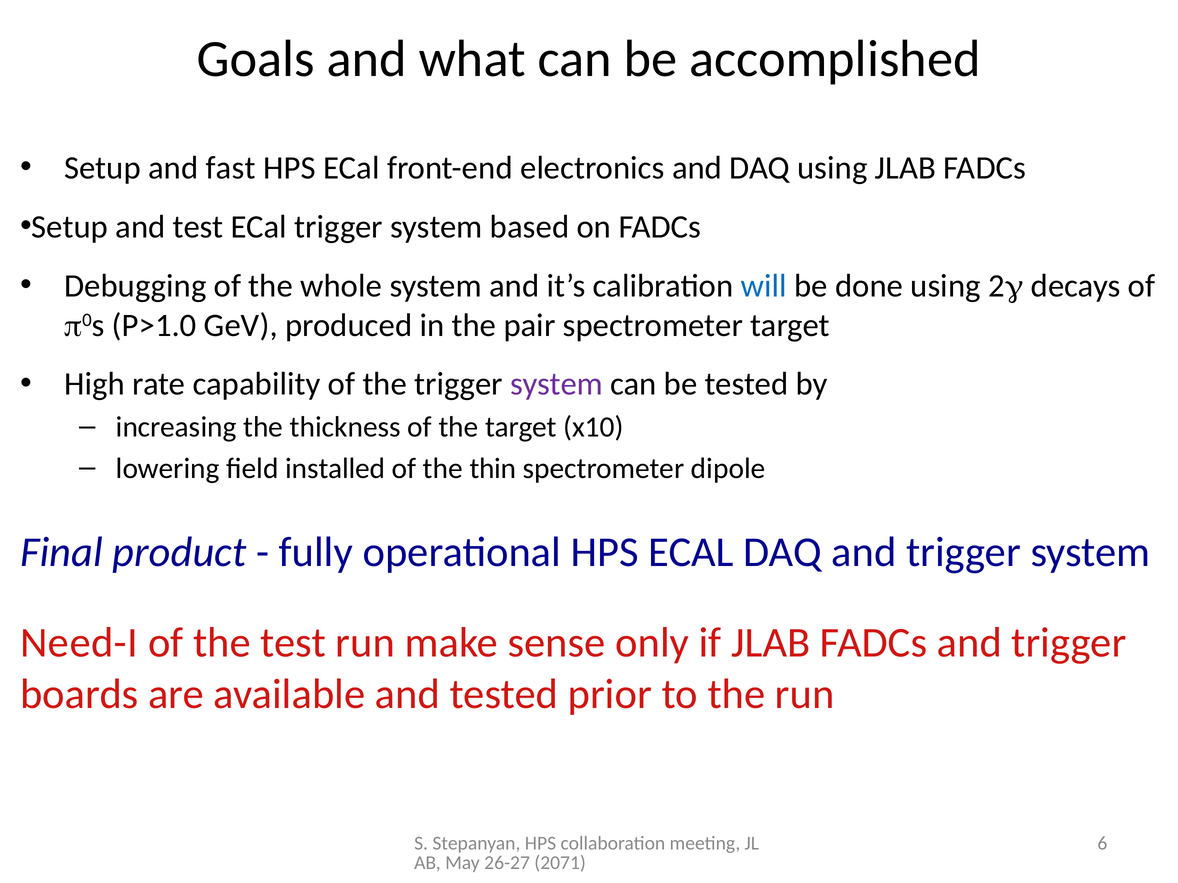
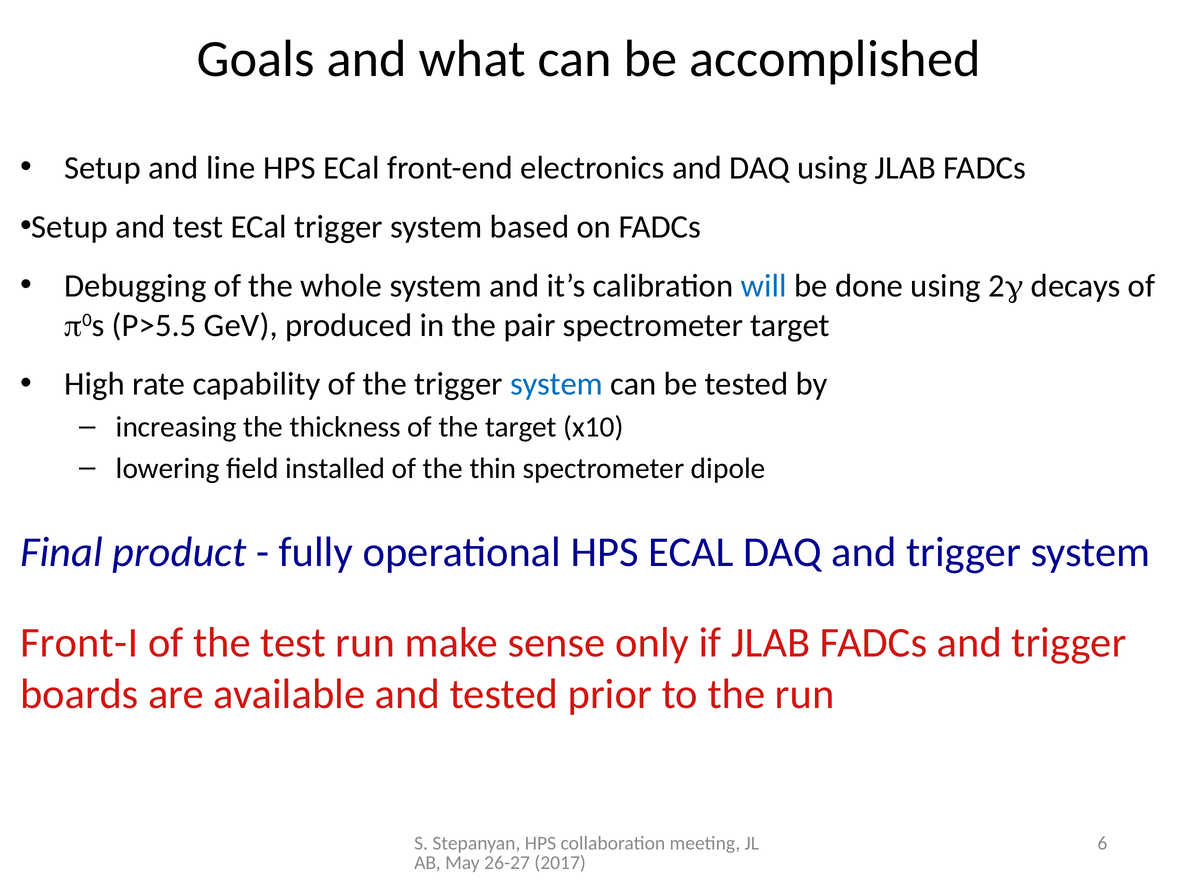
fast: fast -> line
P>1.0: P>1.0 -> P>5.5
system at (556, 384) colour: purple -> blue
Need-I: Need-I -> Front-I
2071: 2071 -> 2017
